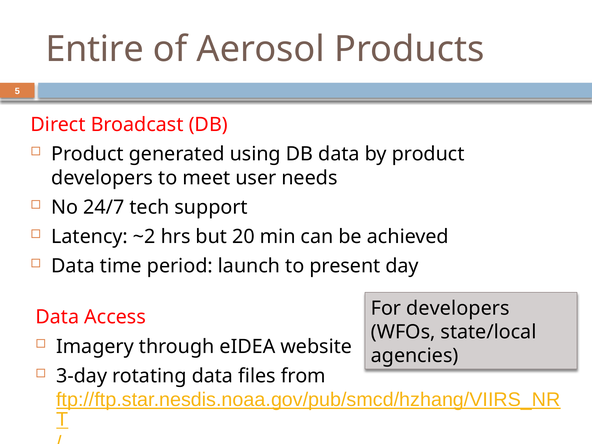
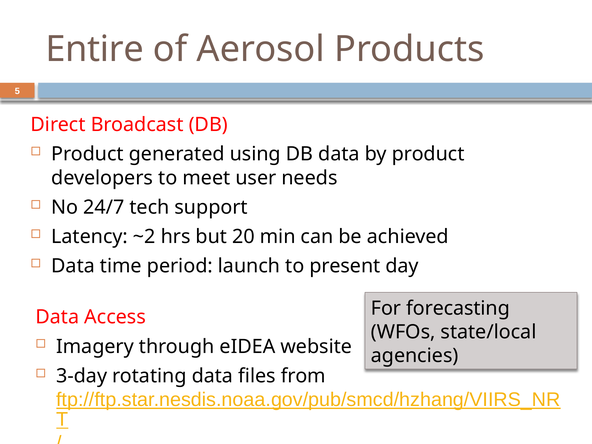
For developers: developers -> forecasting
